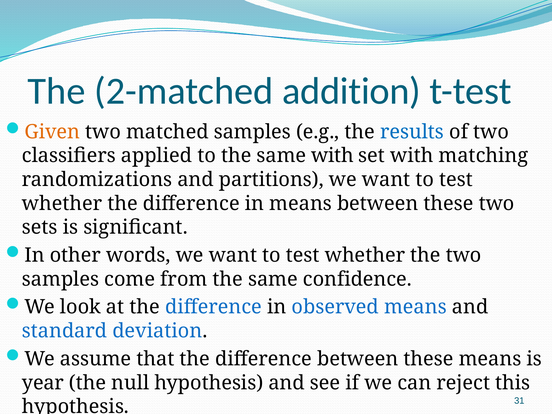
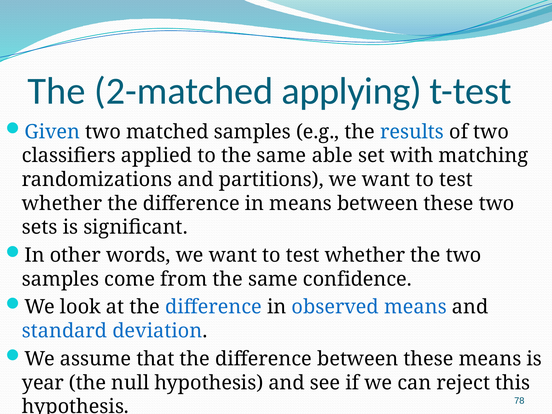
addition: addition -> applying
Given colour: orange -> blue
same with: with -> able
31: 31 -> 78
